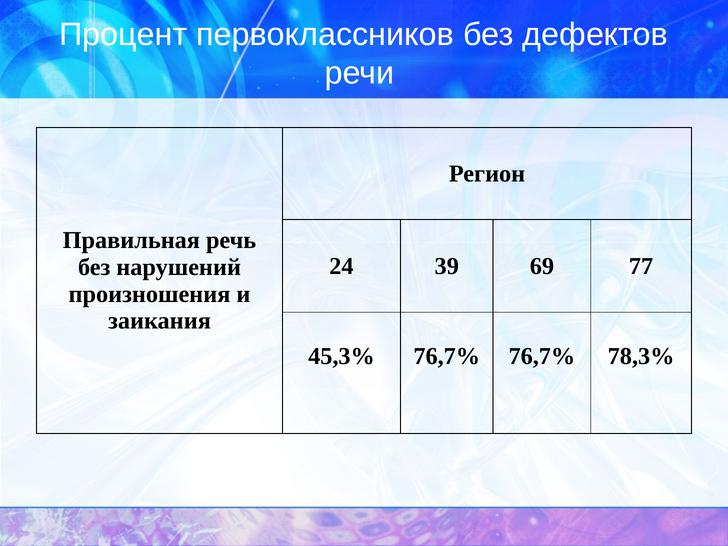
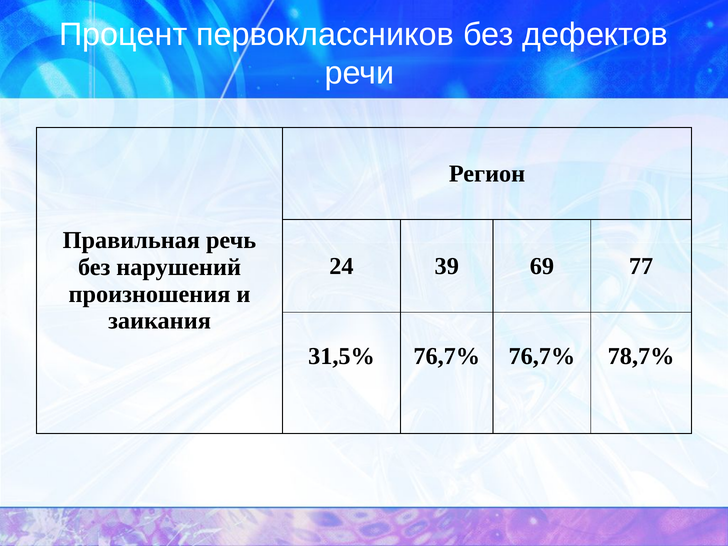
45,3%: 45,3% -> 31,5%
78,3%: 78,3% -> 78,7%
